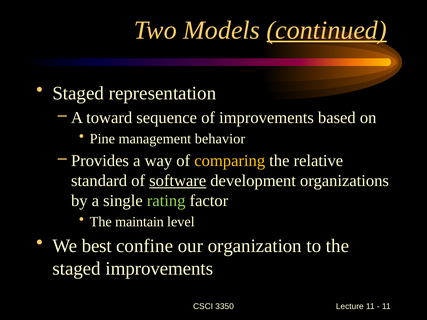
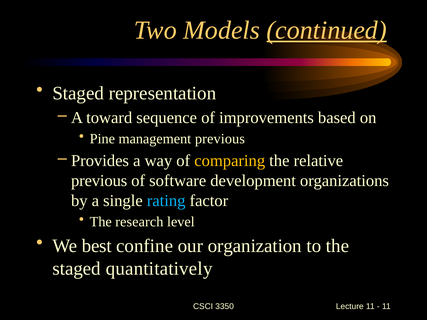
management behavior: behavior -> previous
standard at (99, 181): standard -> previous
software underline: present -> none
rating colour: light green -> light blue
maintain: maintain -> research
staged improvements: improvements -> quantitatively
